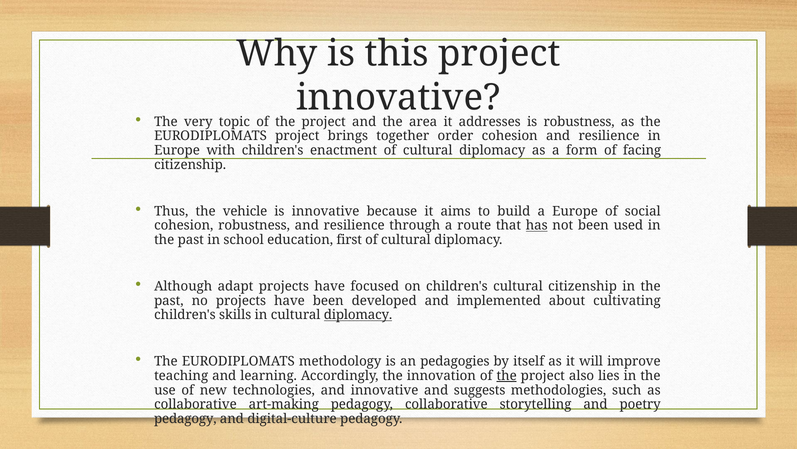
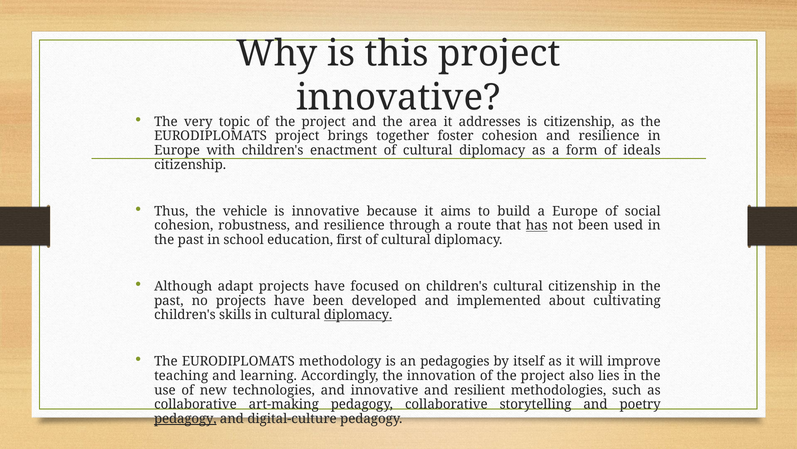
is robustness: robustness -> citizenship
order: order -> foster
facing: facing -> ideals
the at (507, 375) underline: present -> none
suggests: suggests -> resilient
pedagogy at (185, 418) underline: none -> present
